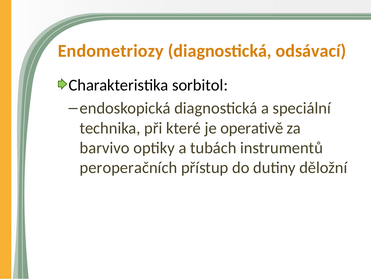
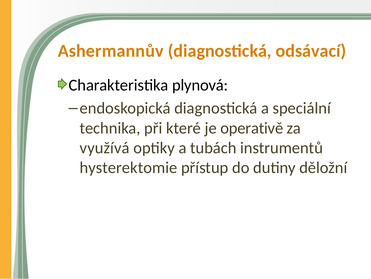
Endometriozy: Endometriozy -> Ashermannův
sorbitol: sorbitol -> plynová
barvivo: barvivo -> využívá
peroperačních: peroperačních -> hysterektomie
